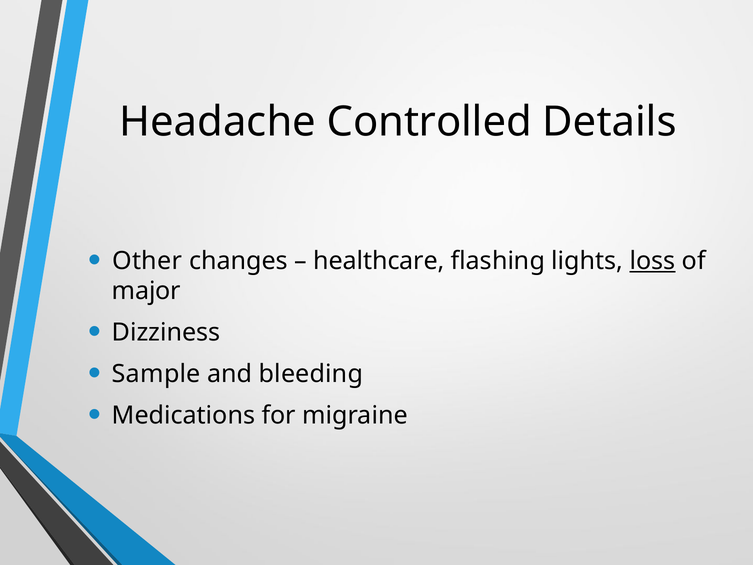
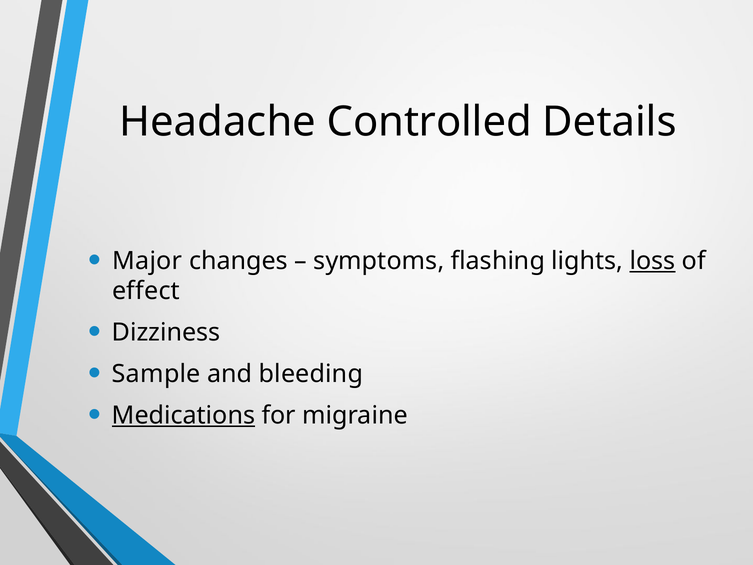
Other: Other -> Major
healthcare: healthcare -> symptoms
major: major -> effect
Medications underline: none -> present
